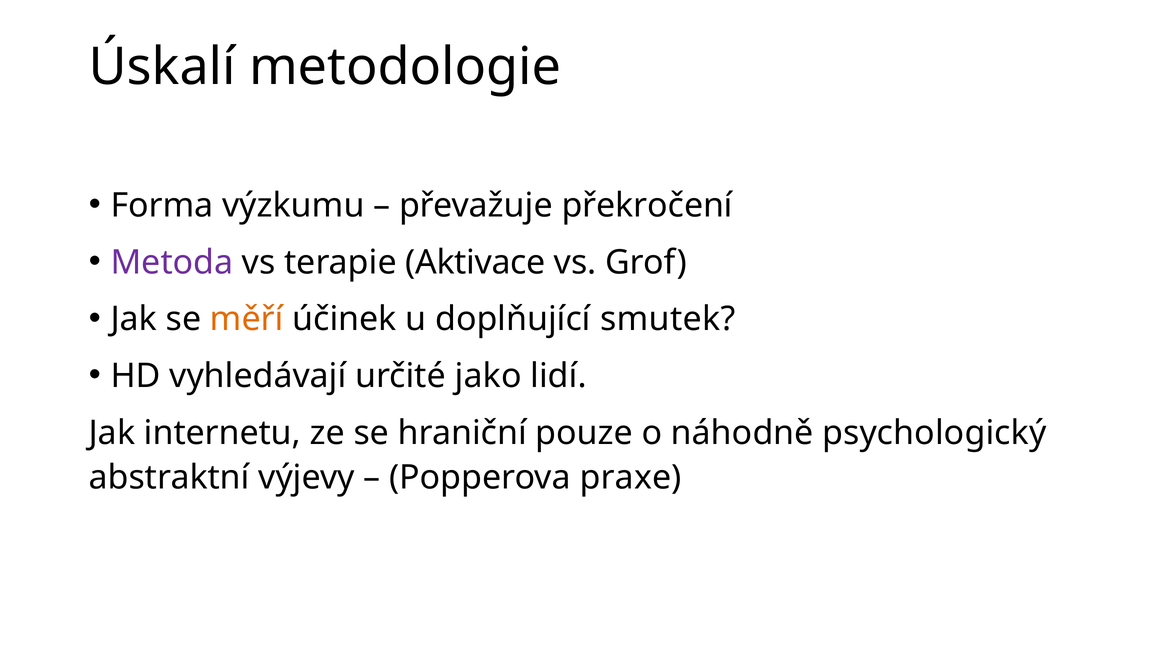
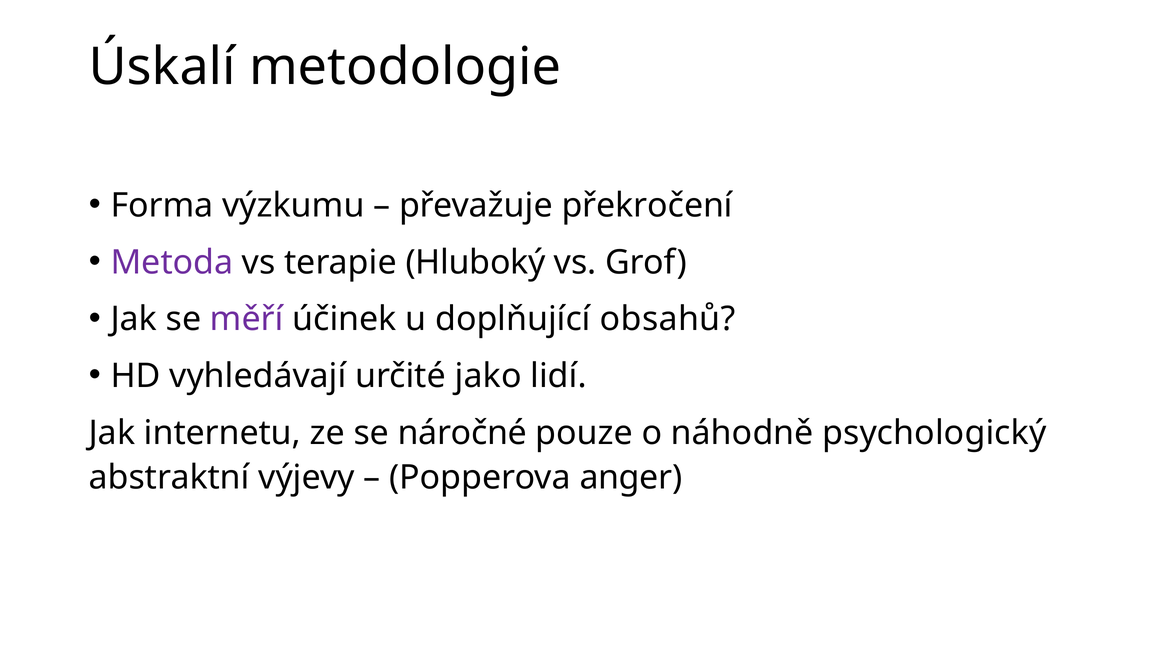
Aktivace: Aktivace -> Hluboký
měří colour: orange -> purple
smutek: smutek -> obsahů
hraniční: hraniční -> náročné
praxe: praxe -> anger
